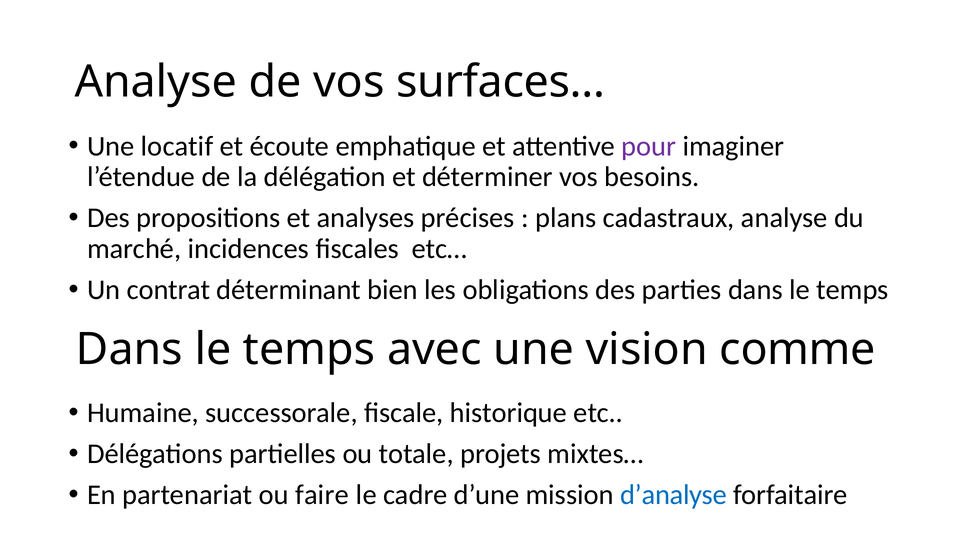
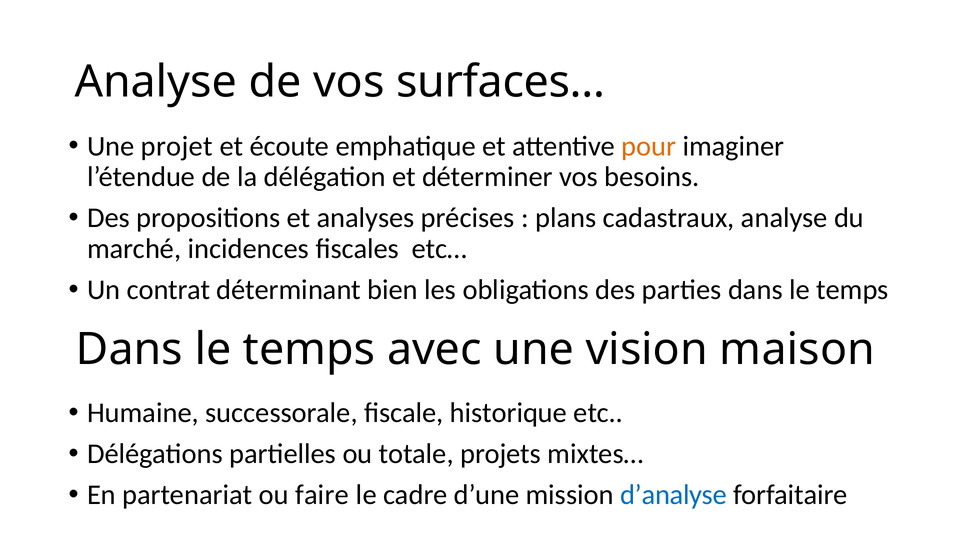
locatif: locatif -> projet
pour colour: purple -> orange
comme: comme -> maison
